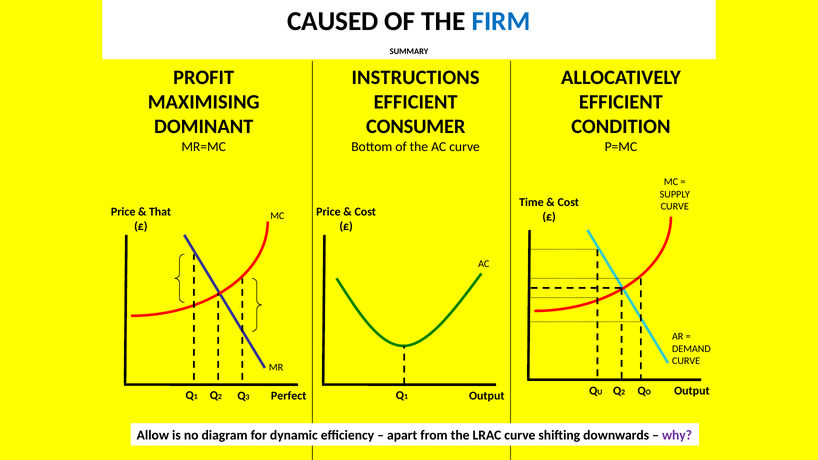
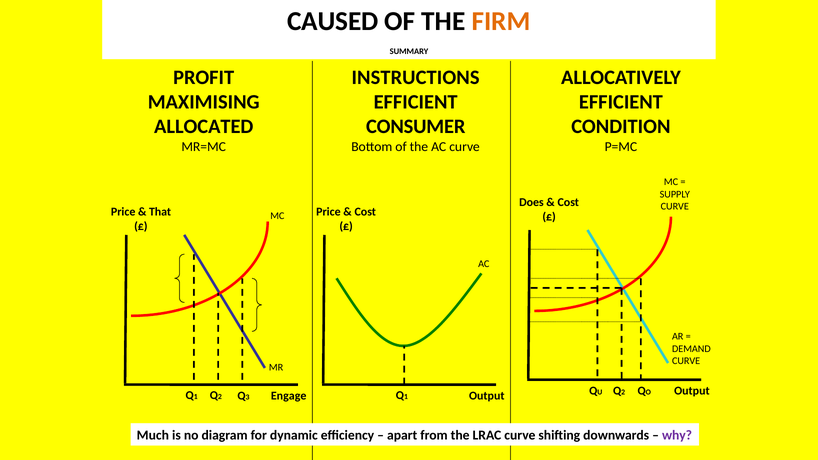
FIRM colour: blue -> orange
DOMINANT: DOMINANT -> ALLOCATED
Time: Time -> Does
Perfect: Perfect -> Engage
Allow: Allow -> Much
